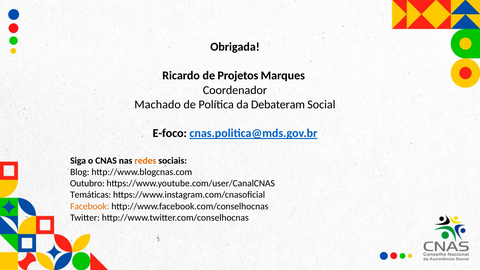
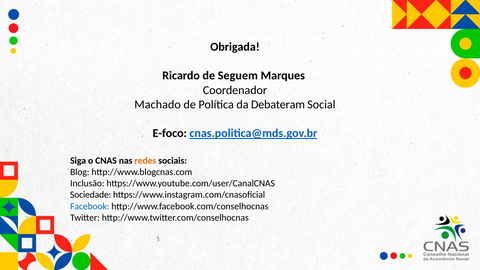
Projetos: Projetos -> Seguem
Outubro: Outubro -> Inclusão
Temáticas: Temáticas -> Sociedade
Facebook colour: orange -> blue
